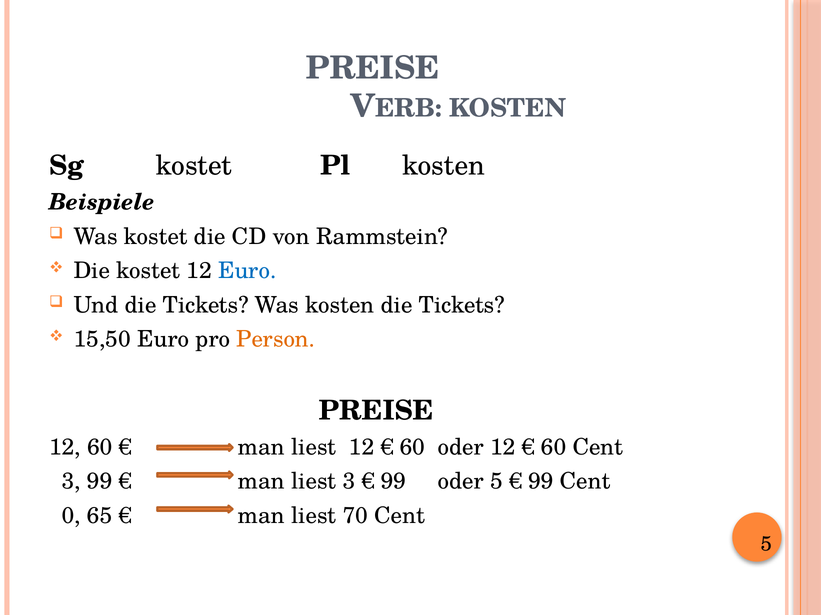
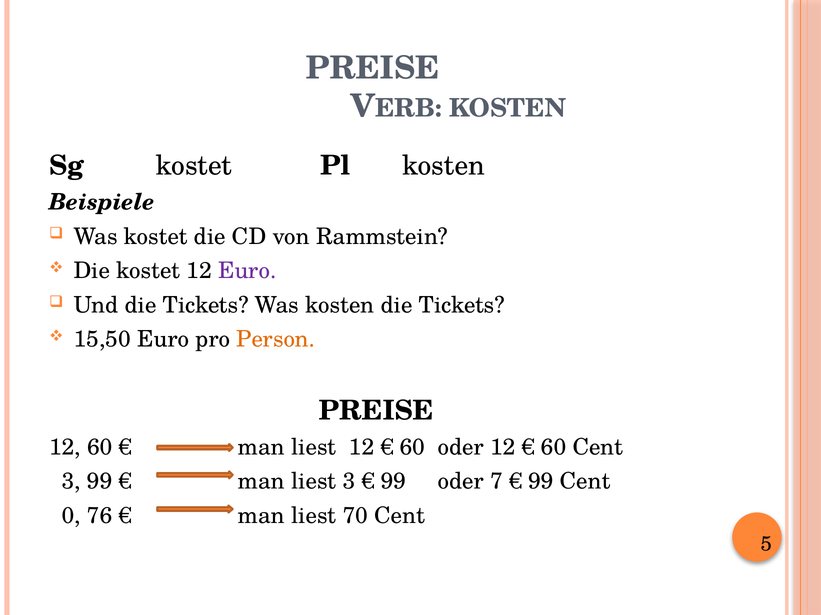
Euro at (247, 271) colour: blue -> purple
oder 5: 5 -> 7
65: 65 -> 76
